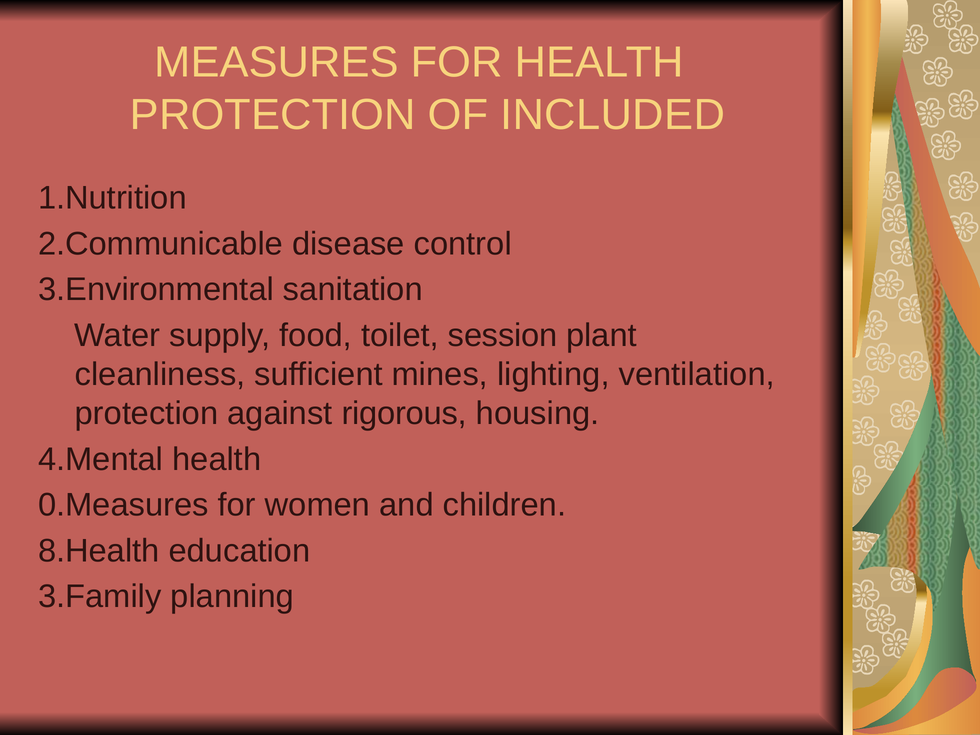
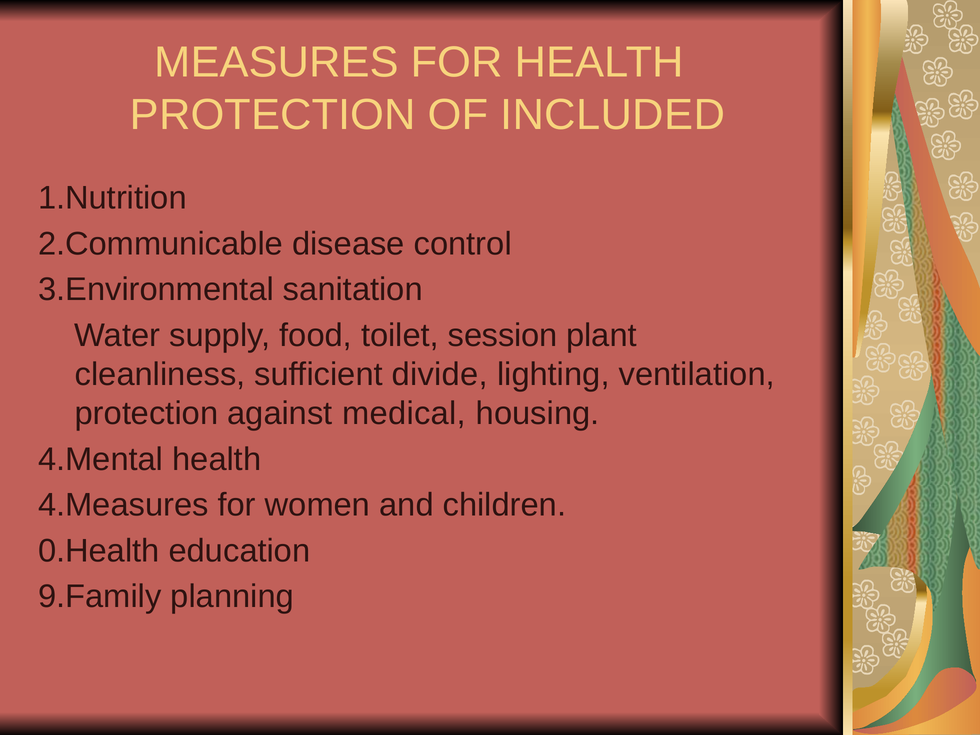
mines: mines -> divide
rigorous: rigorous -> medical
0.Measures: 0.Measures -> 4.Measures
8.Health: 8.Health -> 0.Health
3.Family: 3.Family -> 9.Family
